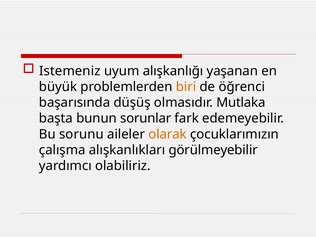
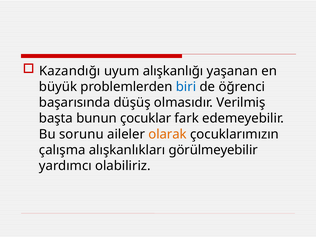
Istemeniz: Istemeniz -> Kazandığı
biri colour: orange -> blue
Mutlaka: Mutlaka -> Verilmiş
sorunlar: sorunlar -> çocuklar
